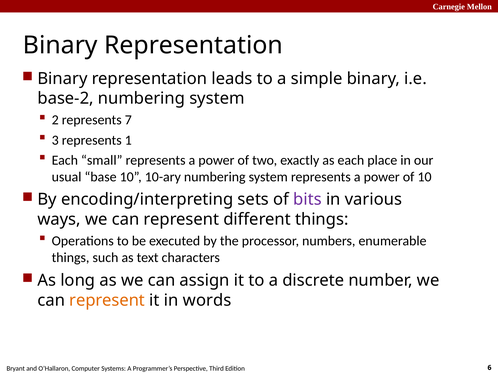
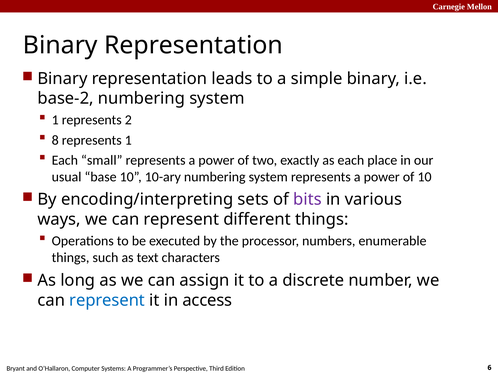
2 at (55, 120): 2 -> 1
7: 7 -> 2
3: 3 -> 8
represent at (107, 300) colour: orange -> blue
words: words -> access
